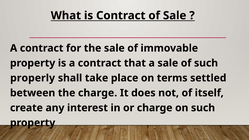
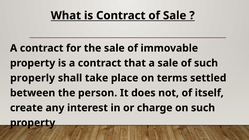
the charge: charge -> person
